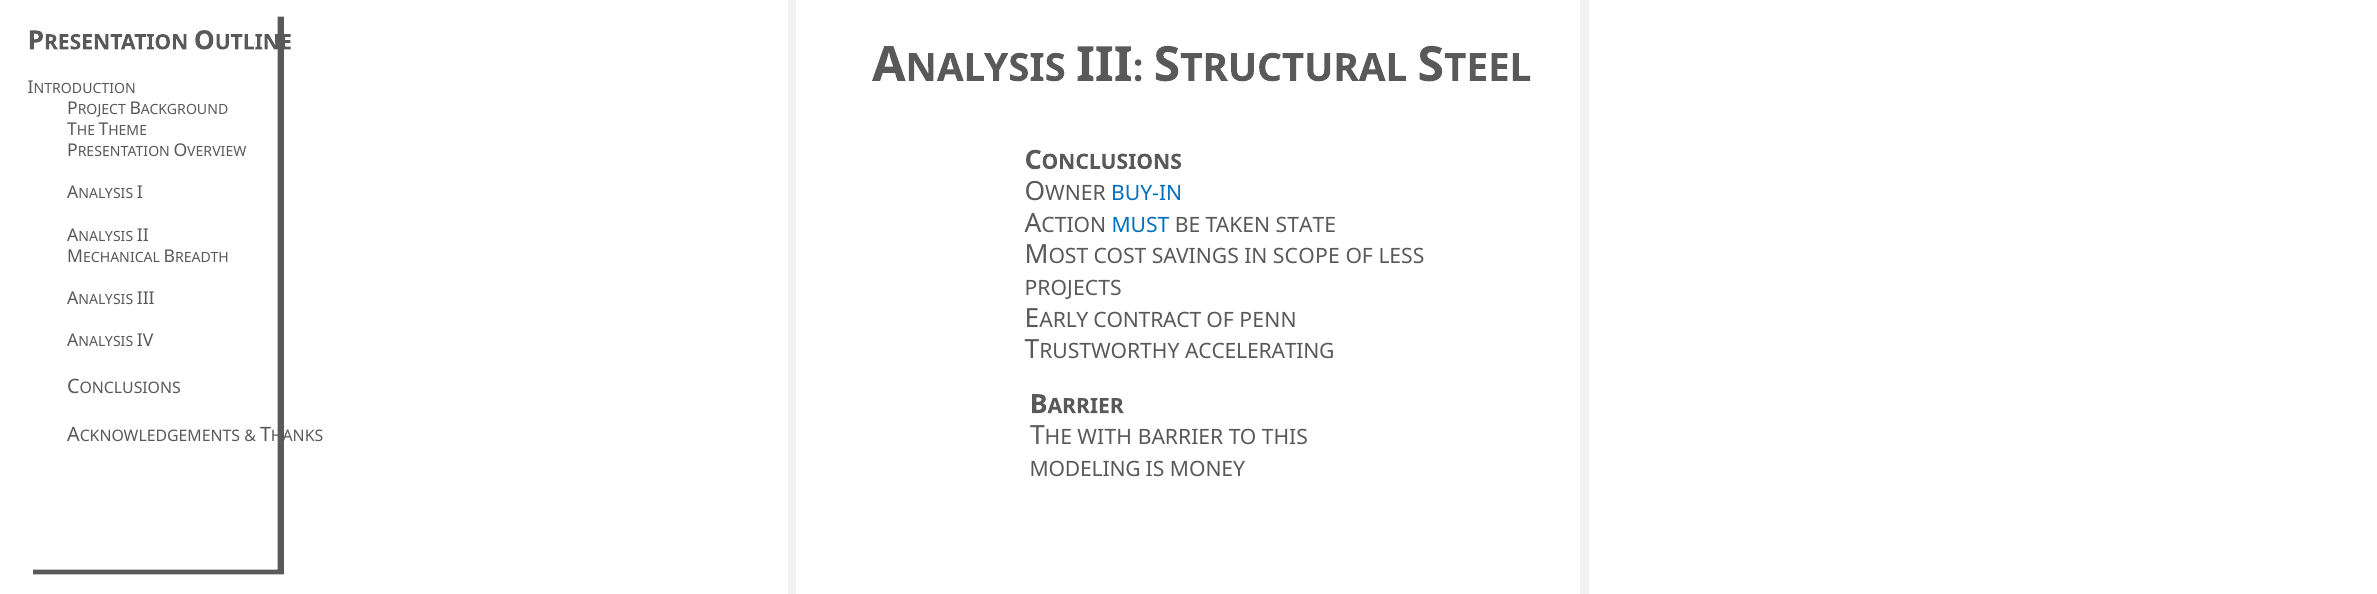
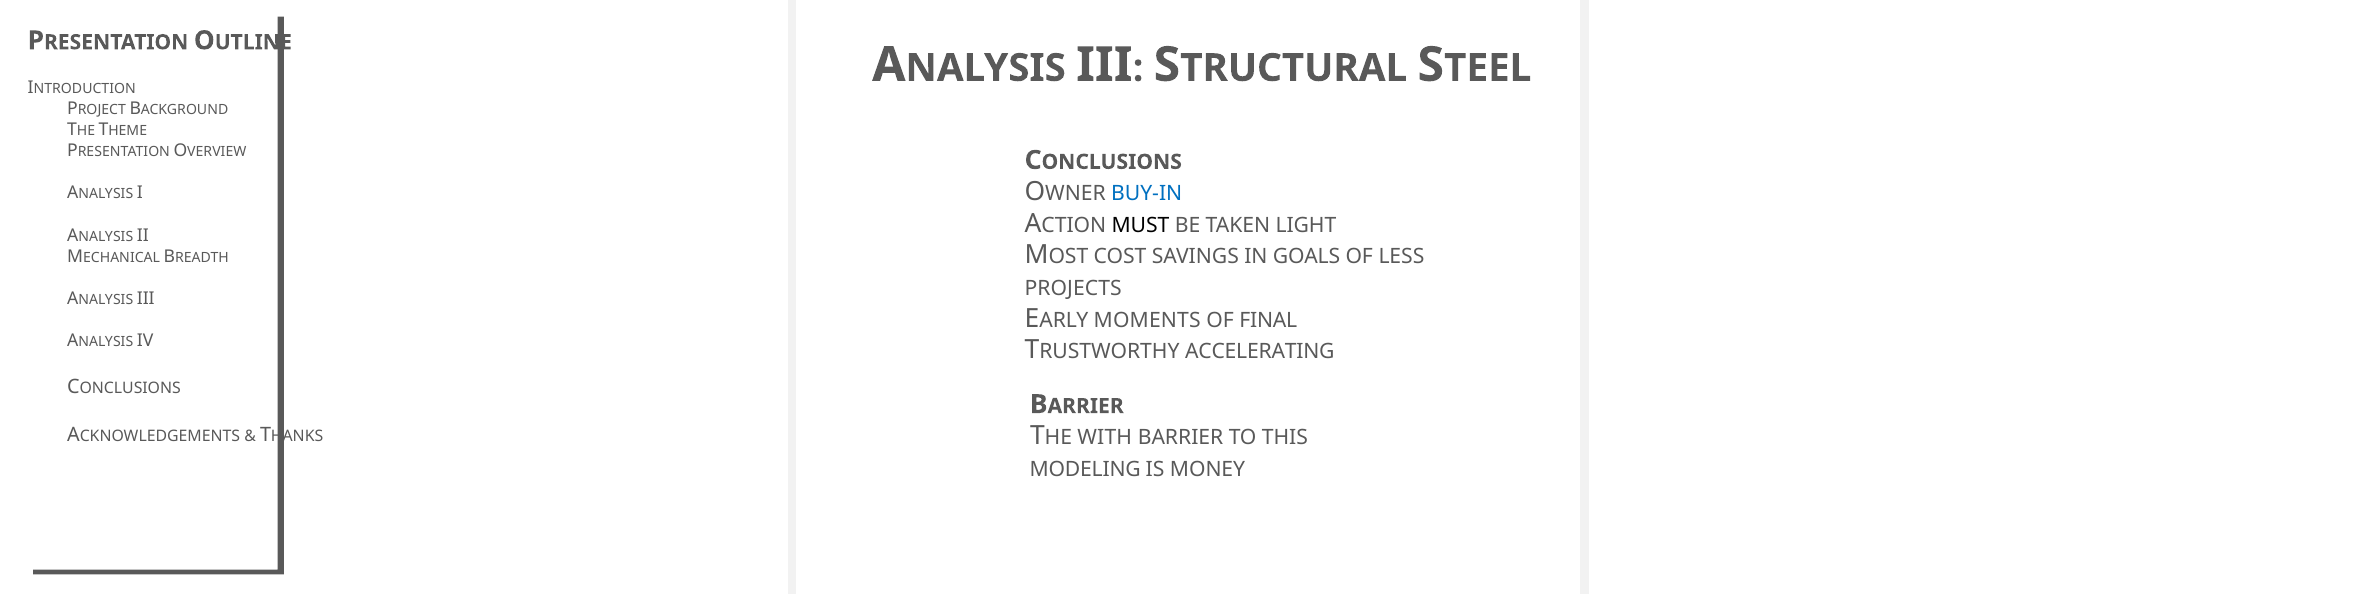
MUST colour: blue -> black
STATE: STATE -> LIGHT
SCOPE: SCOPE -> GOALS
CONTRACT: CONTRACT -> MOMENTS
PENN: PENN -> FINAL
